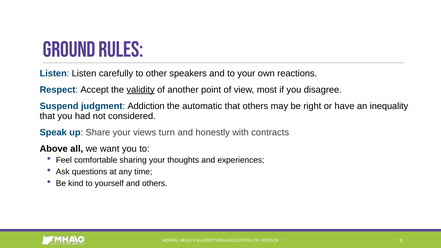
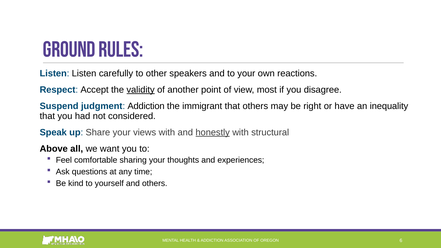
automatic: automatic -> immigrant
views turn: turn -> with
honestly underline: none -> present
contracts: contracts -> structural
